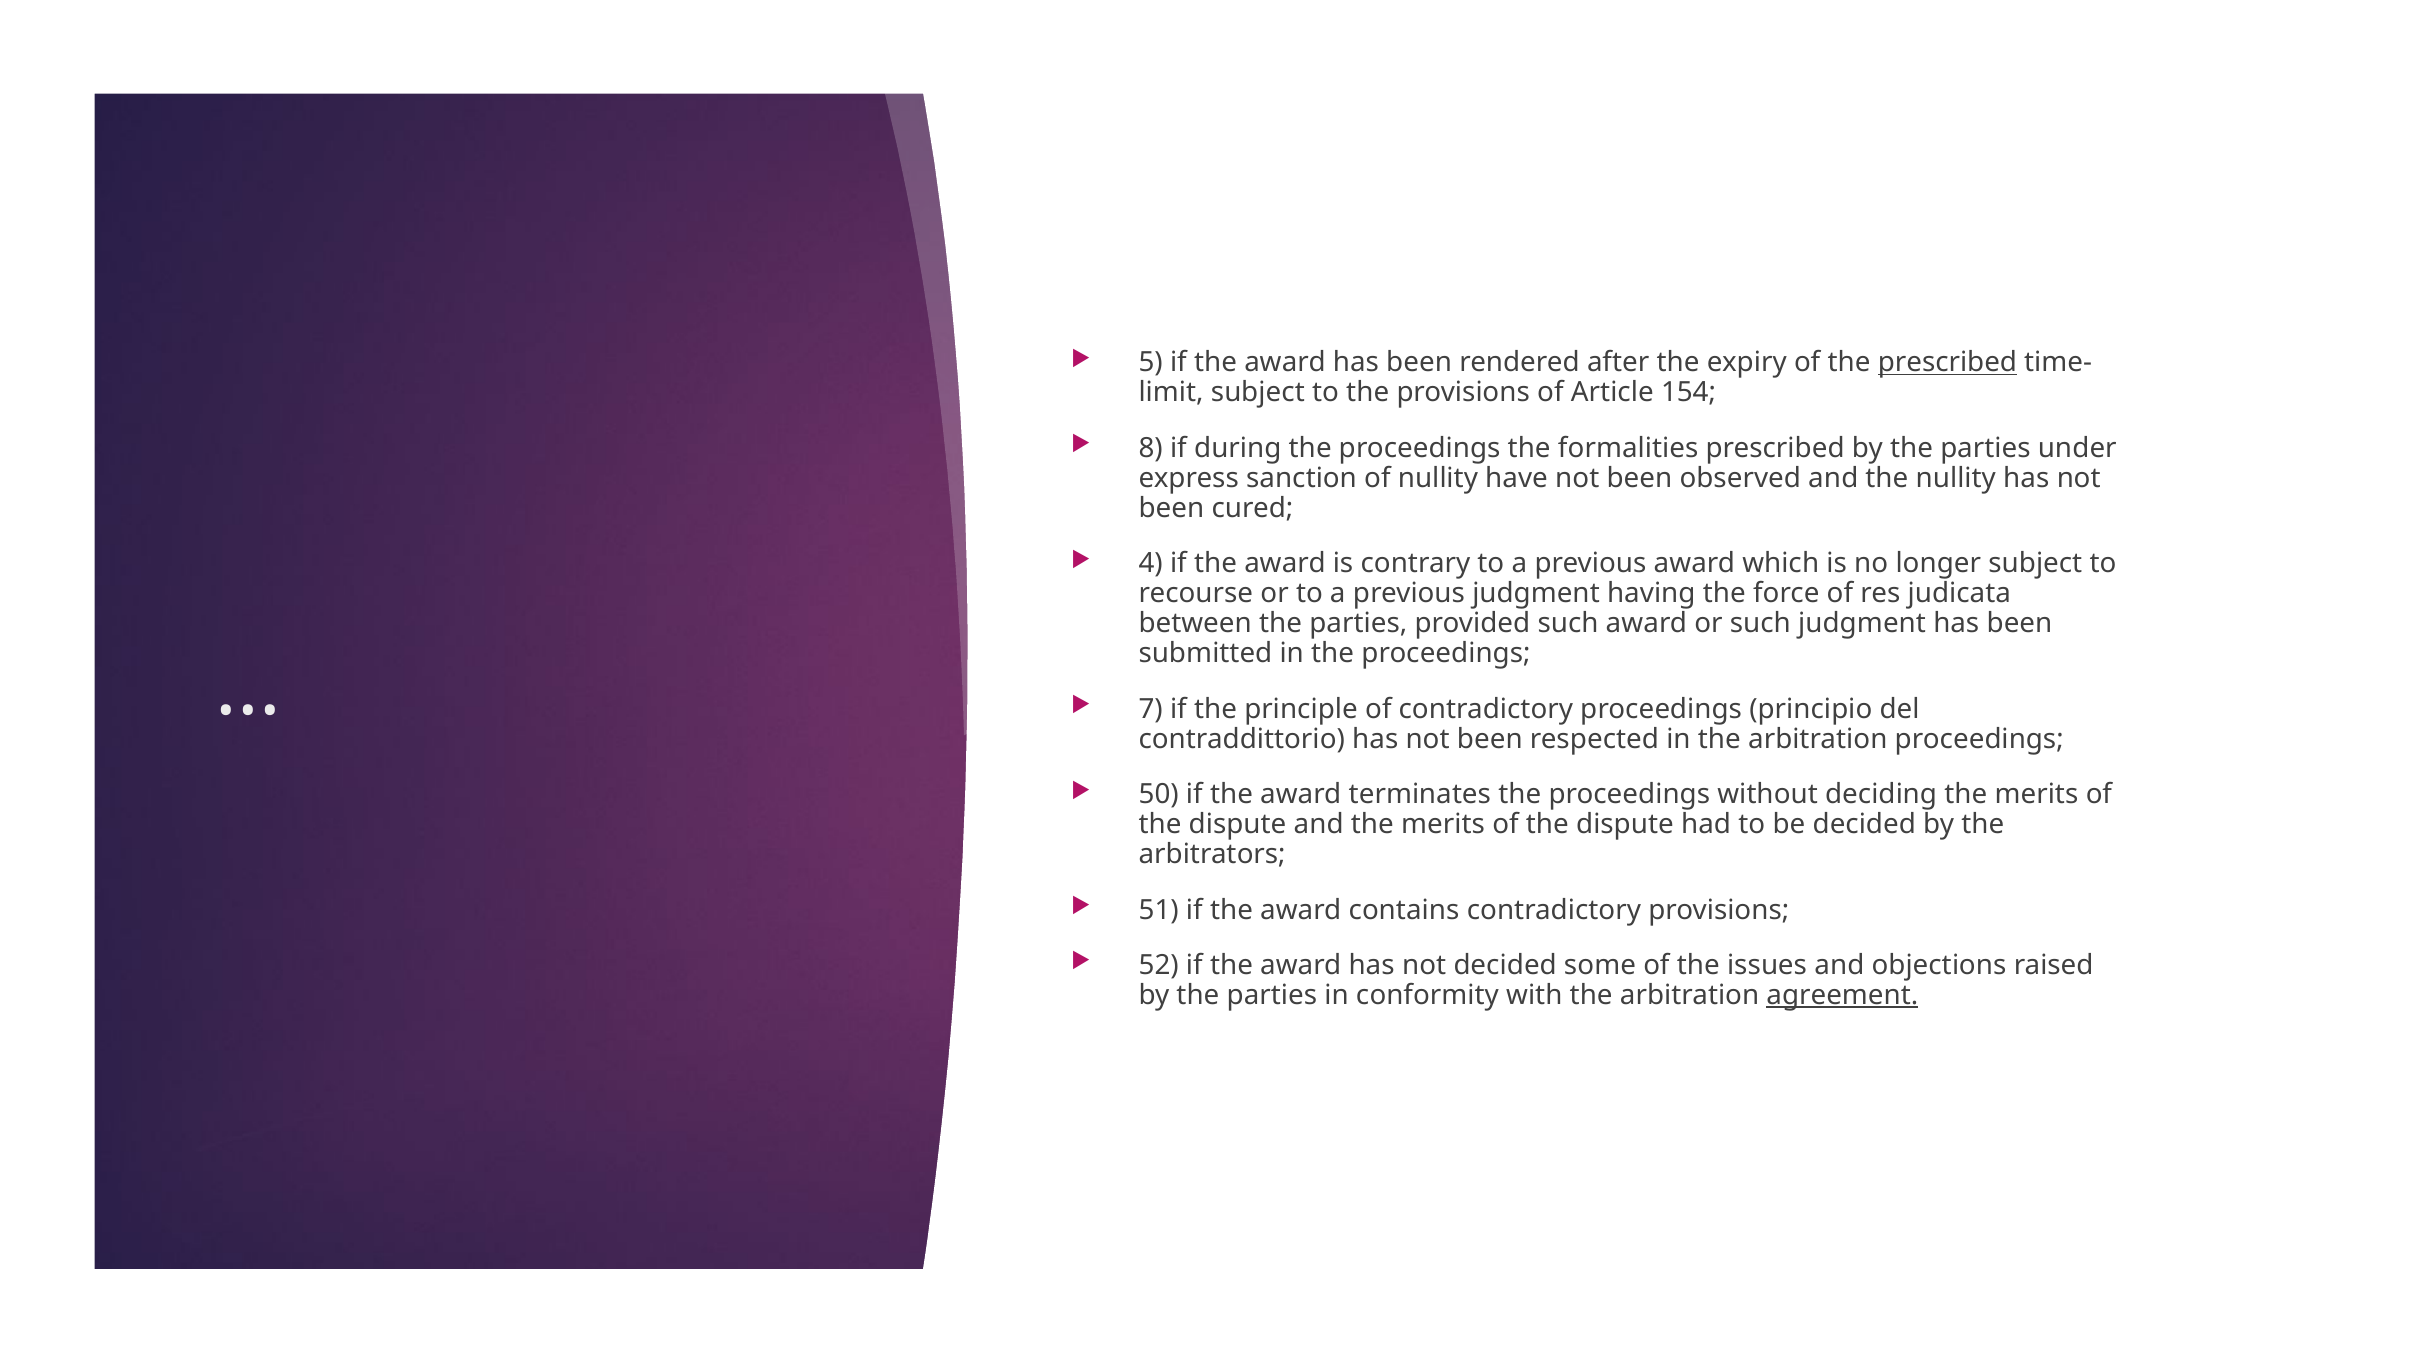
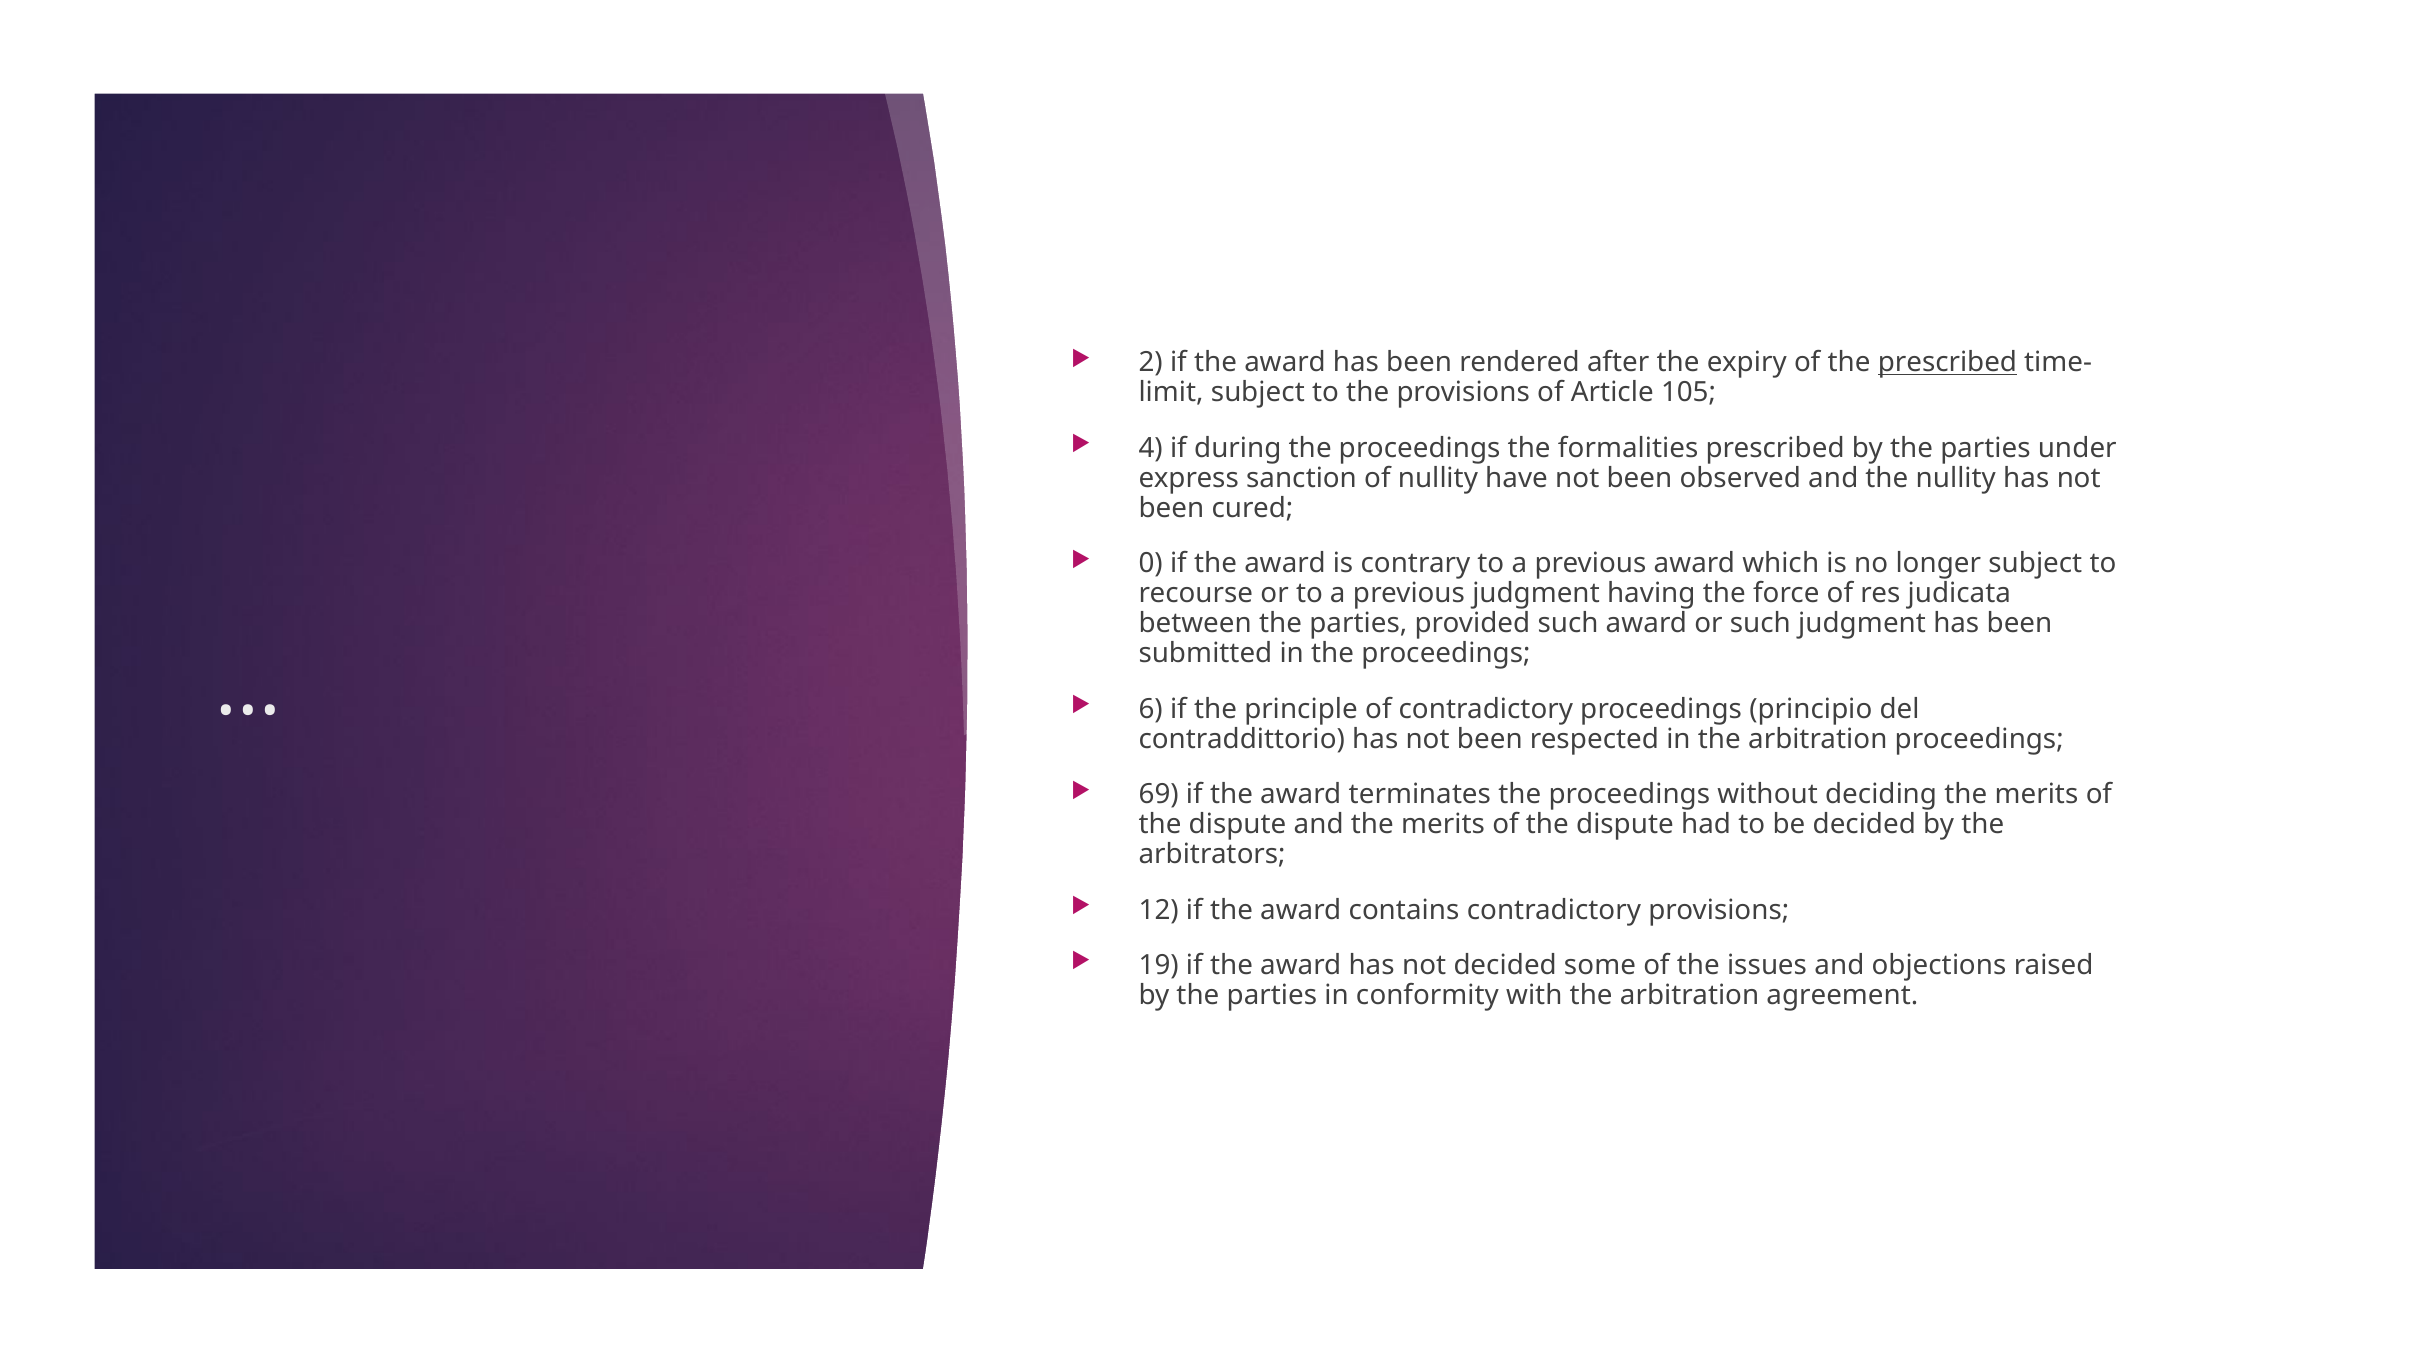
5: 5 -> 2
154: 154 -> 105
8: 8 -> 4
4: 4 -> 0
7: 7 -> 6
50: 50 -> 69
51: 51 -> 12
52: 52 -> 19
agreement underline: present -> none
